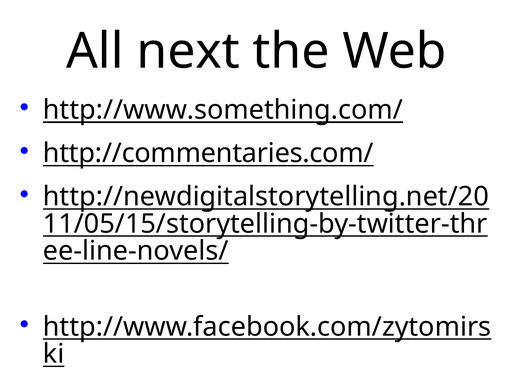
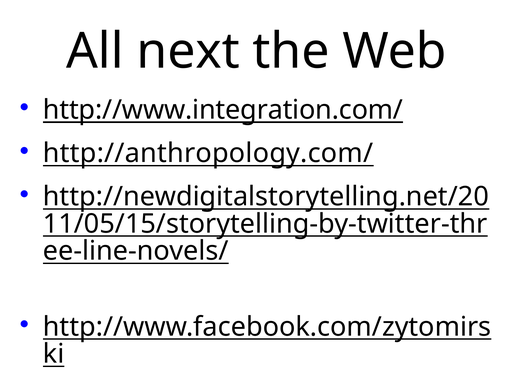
http://www.something.com/: http://www.something.com/ -> http://www.integration.com/
http://commentaries.com/: http://commentaries.com/ -> http://anthropology.com/
